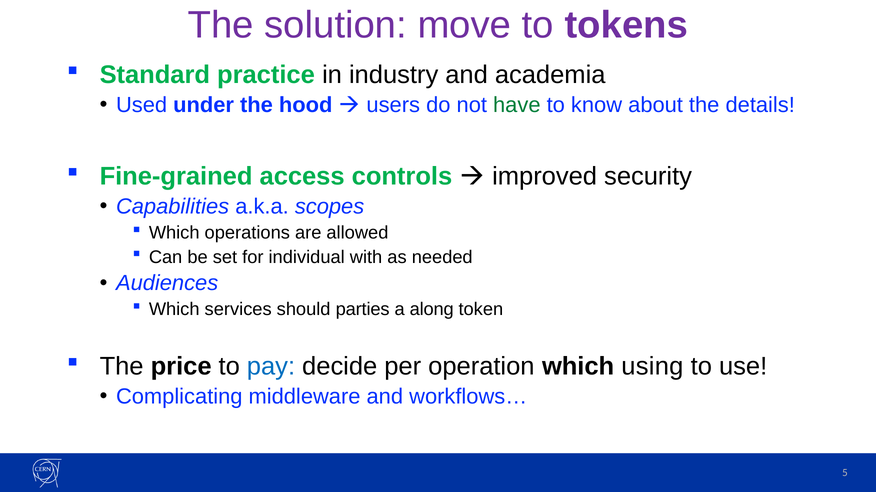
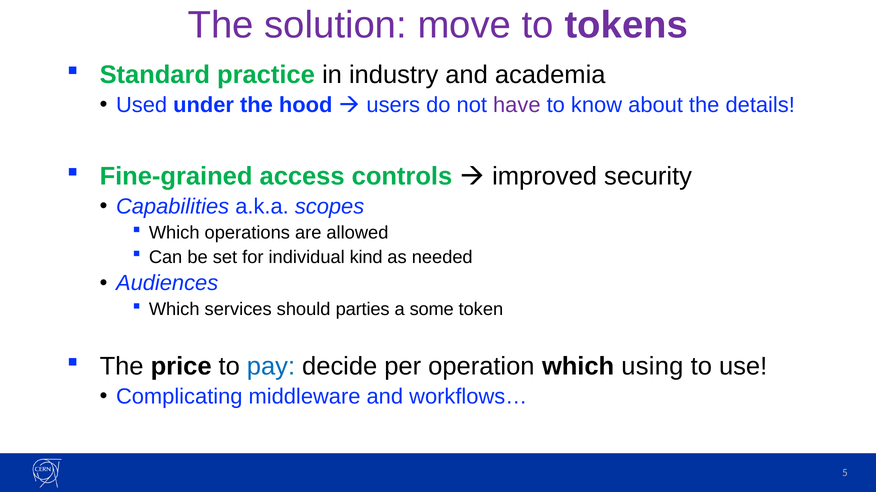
have colour: green -> purple
with: with -> kind
along: along -> some
